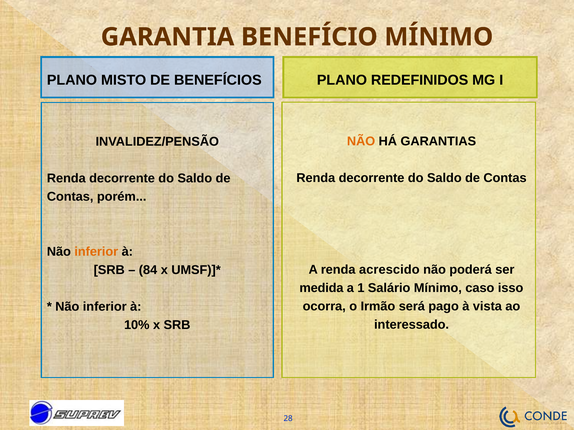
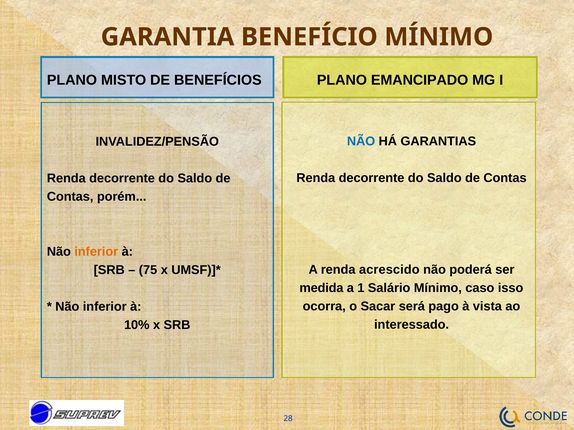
REDEFINIDOS: REDEFINIDOS -> EMANCIPADO
NÃO at (361, 142) colour: orange -> blue
84: 84 -> 75
Irmão: Irmão -> Sacar
